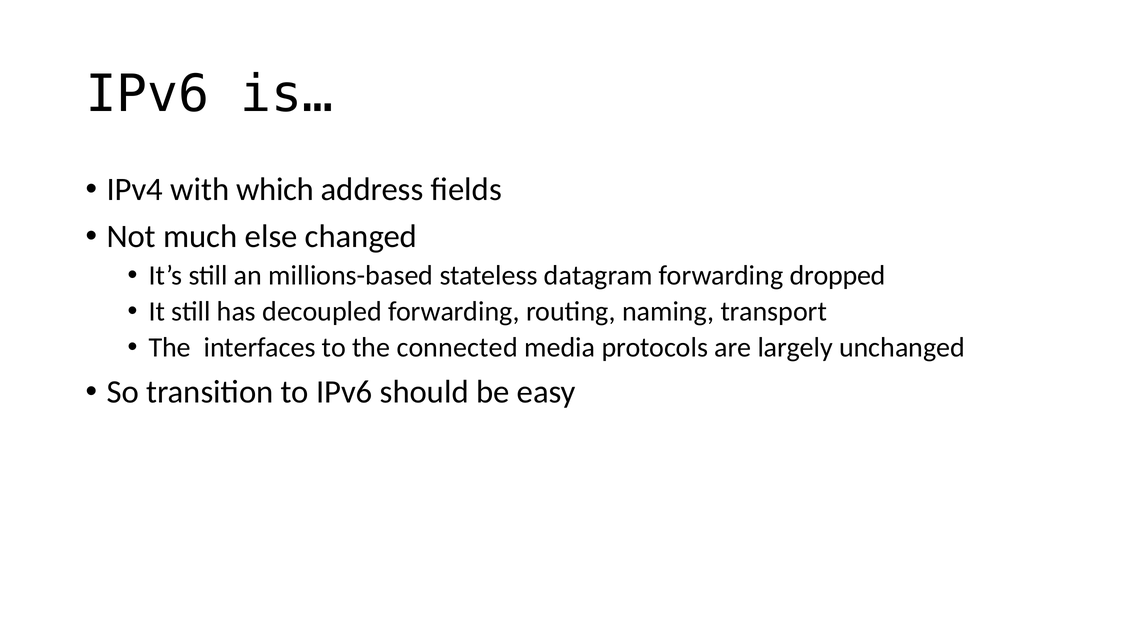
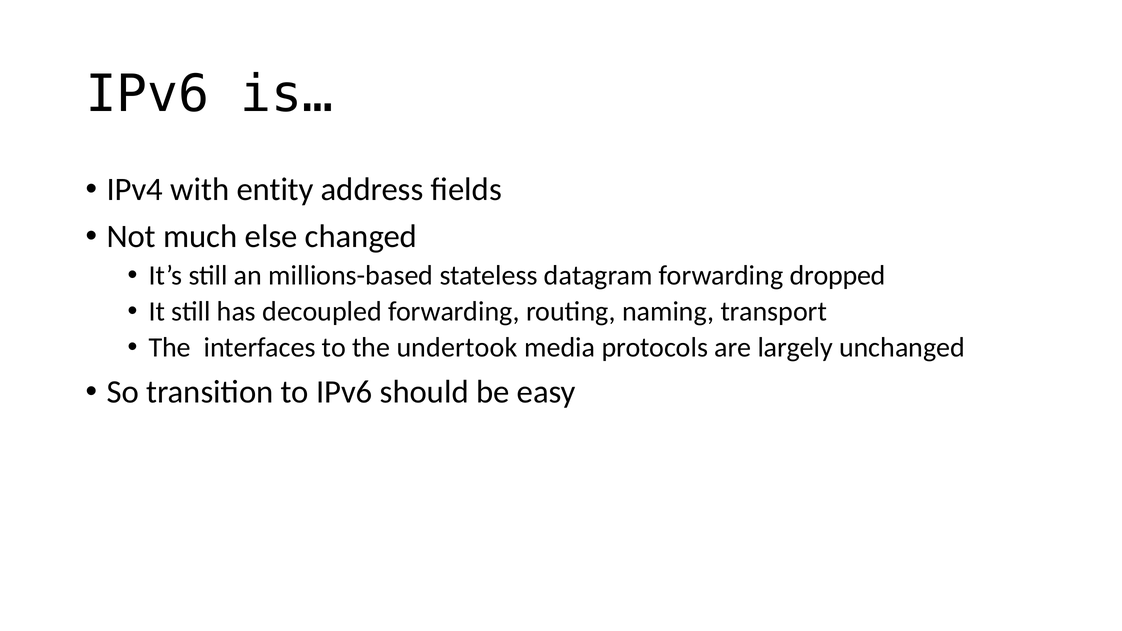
which: which -> entity
connected: connected -> undertook
